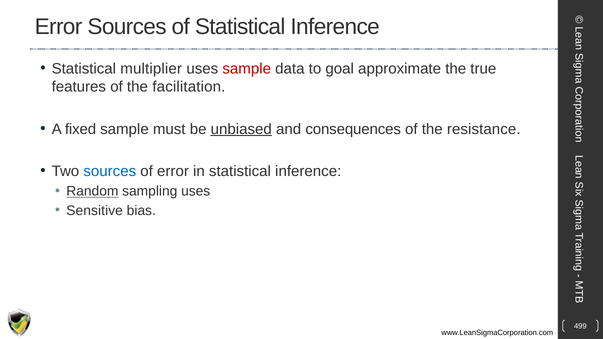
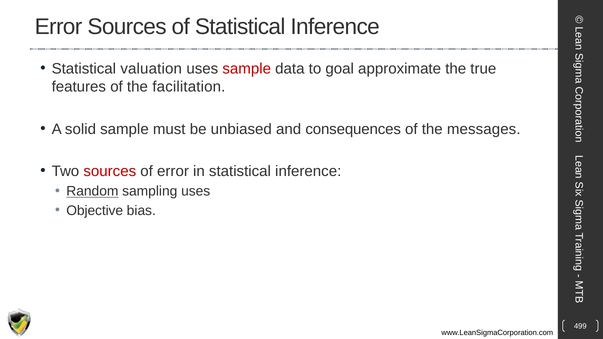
multiplier: multiplier -> valuation
fixed: fixed -> solid
unbiased underline: present -> none
resistance: resistance -> messages
sources at (110, 171) colour: blue -> red
Sensitive: Sensitive -> Objective
